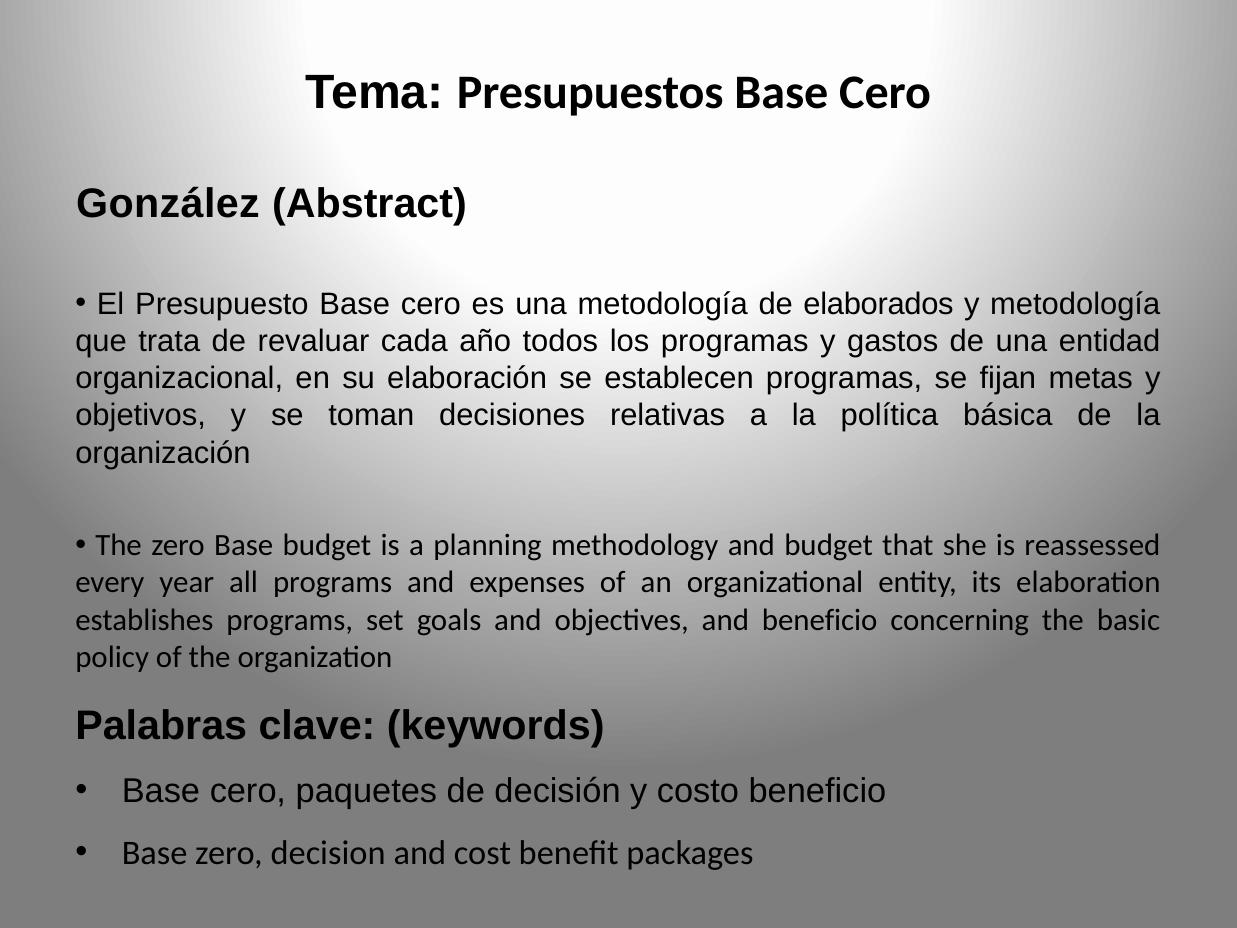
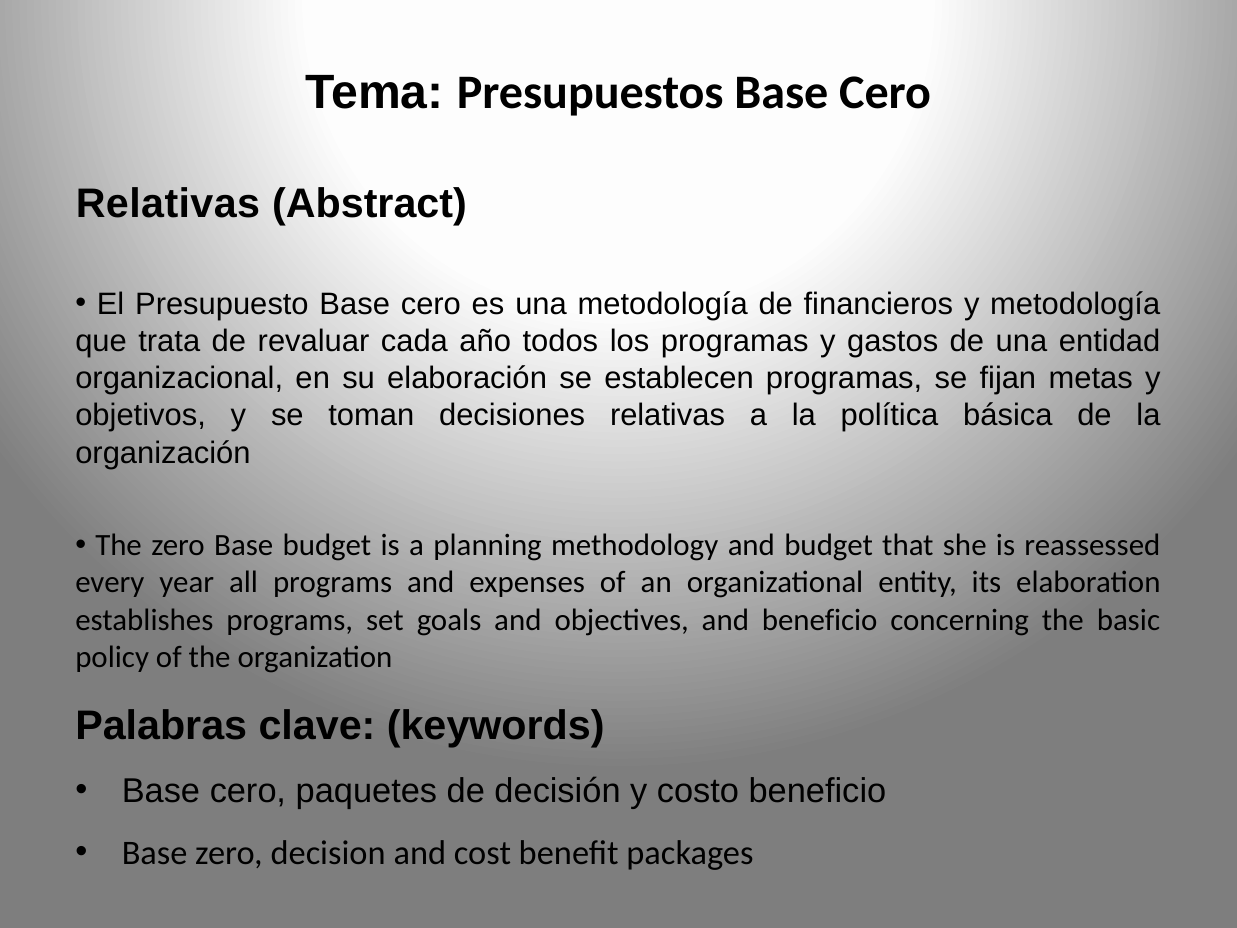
González at (168, 204): González -> Relativas
elaborados: elaborados -> financieros
